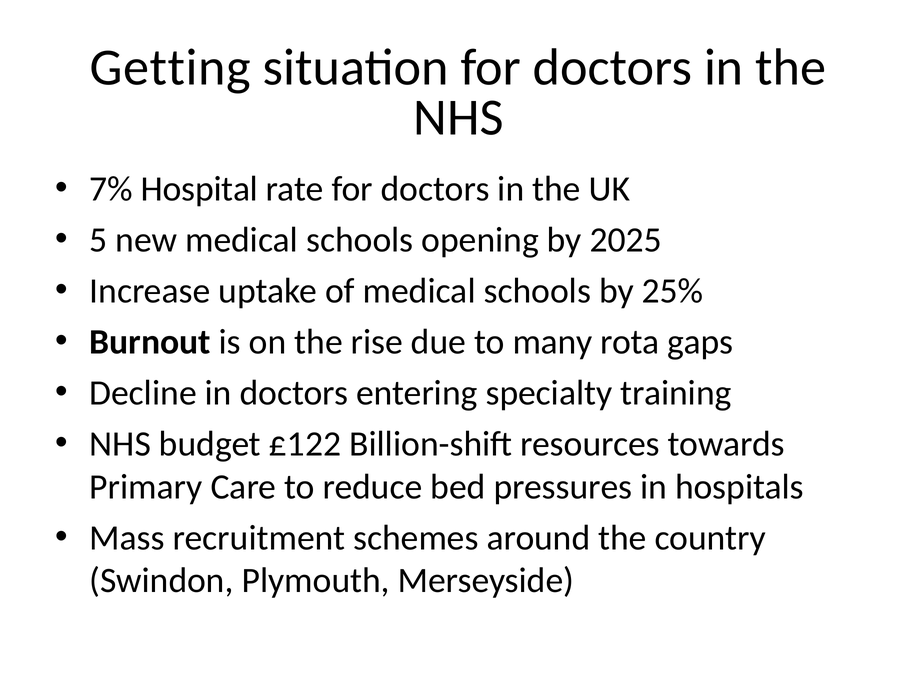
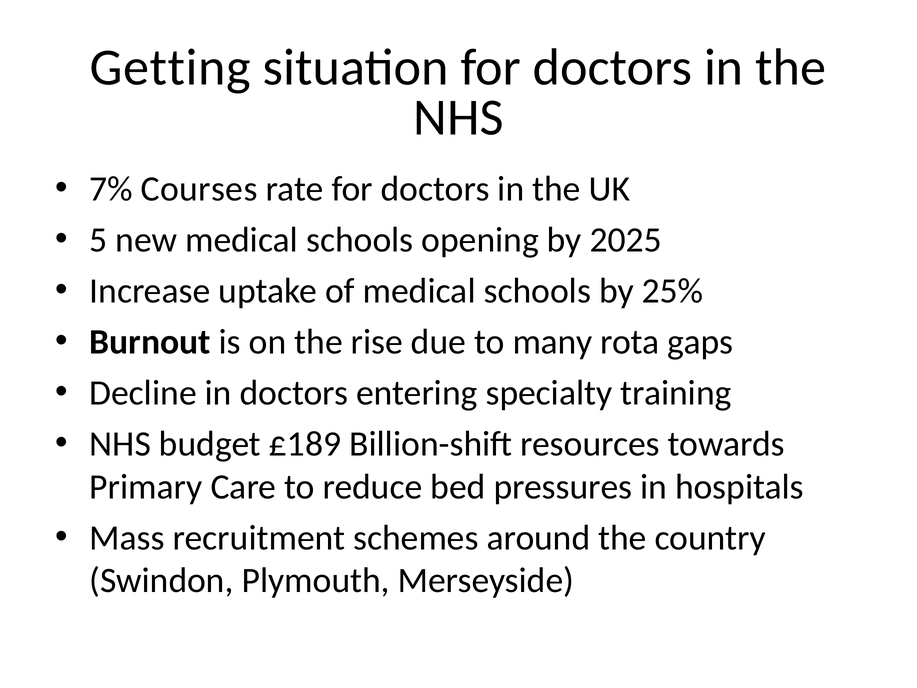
Hospital: Hospital -> Courses
£122: £122 -> £189
